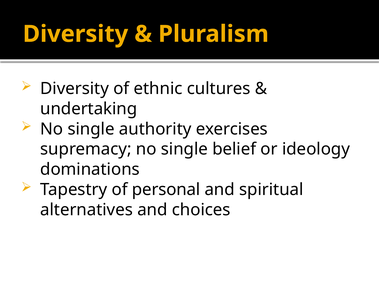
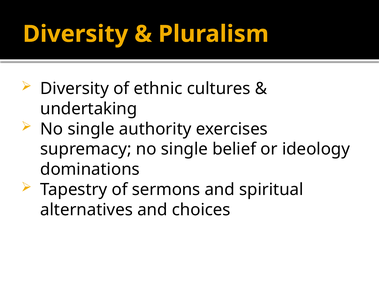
personal: personal -> sermons
